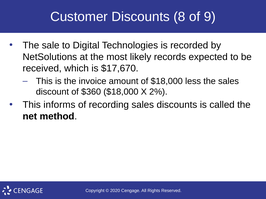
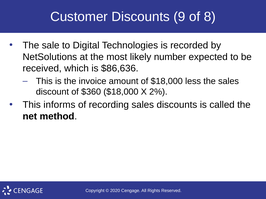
8: 8 -> 9
9: 9 -> 8
records: records -> number
$17,670: $17,670 -> $86,636
